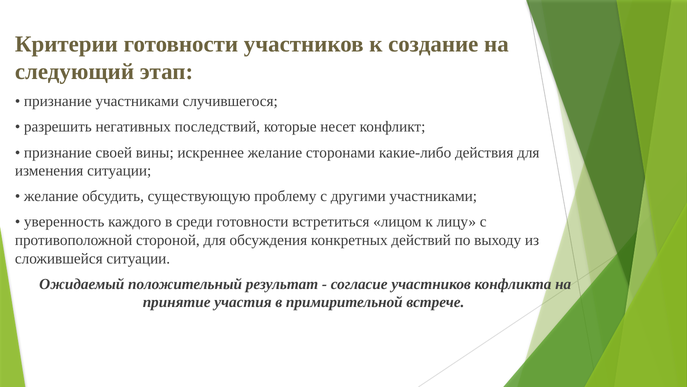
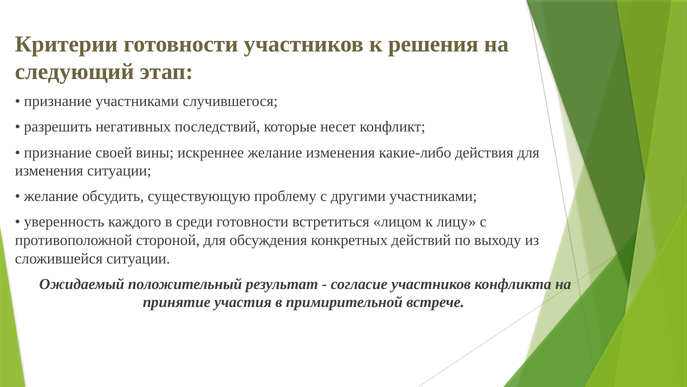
создание: создание -> решения
желание сторонами: сторонами -> изменения
